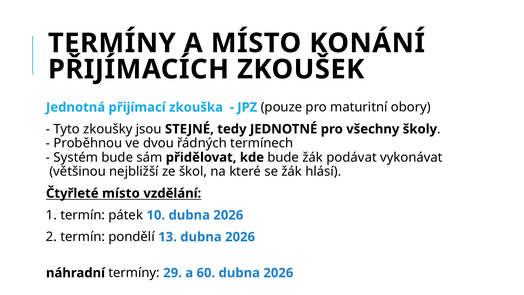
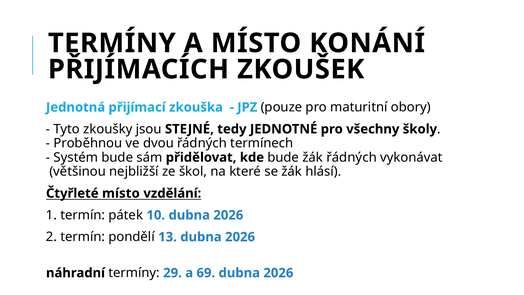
žák podávat: podávat -> řádných
60: 60 -> 69
